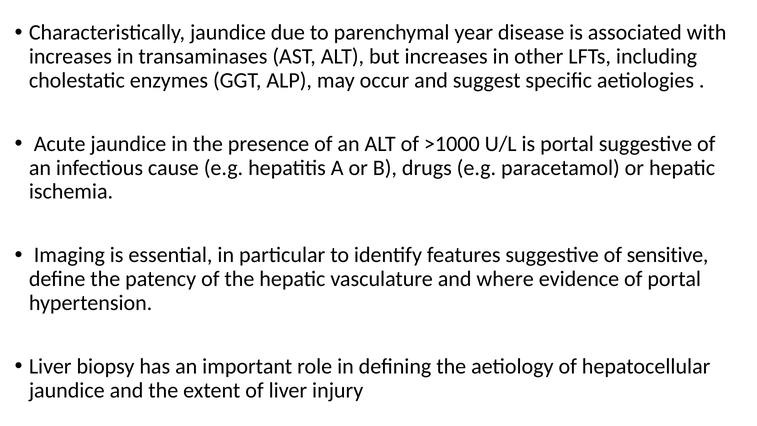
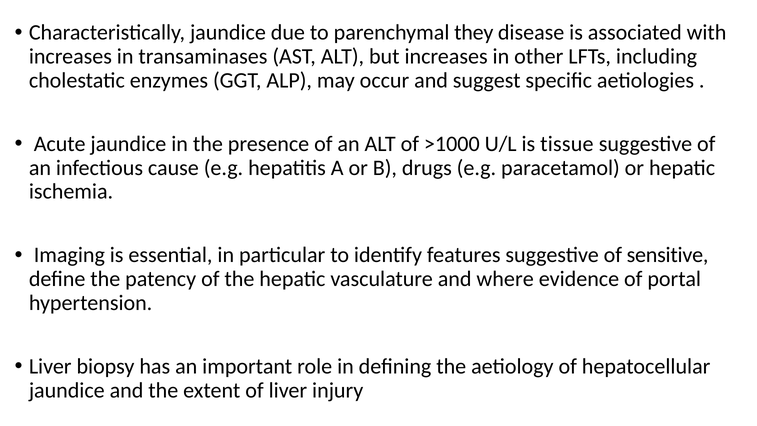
year: year -> they
is portal: portal -> tissue
